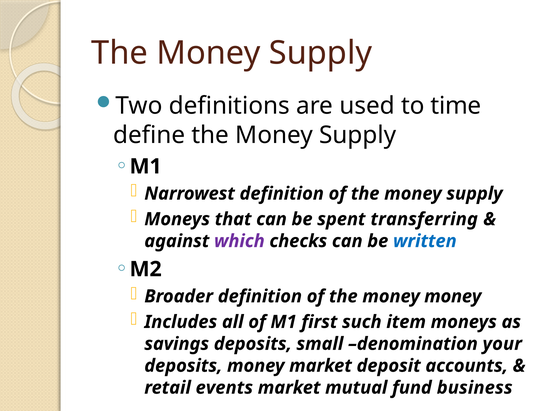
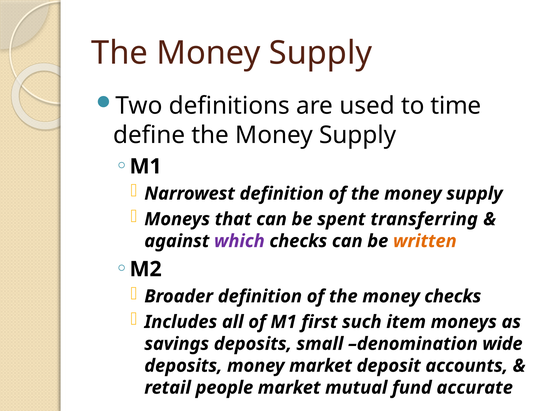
written colour: blue -> orange
money money: money -> checks
your: your -> wide
events: events -> people
business: business -> accurate
